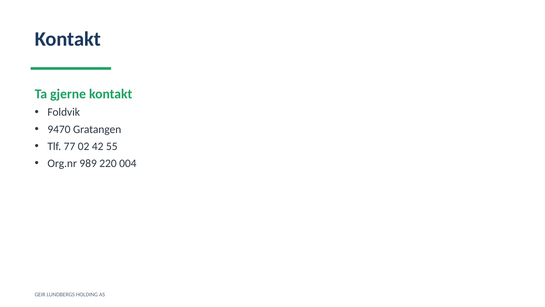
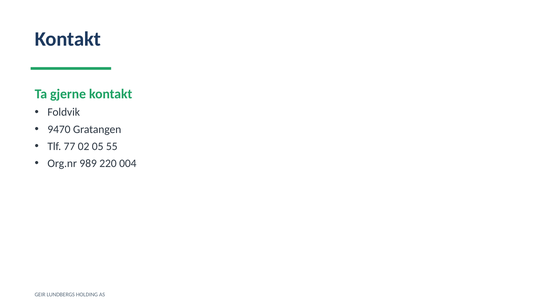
42: 42 -> 05
